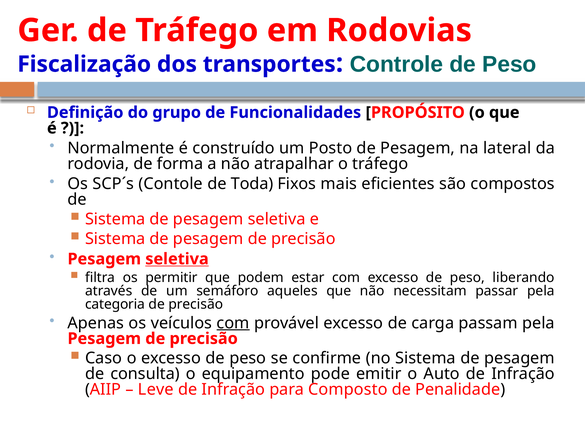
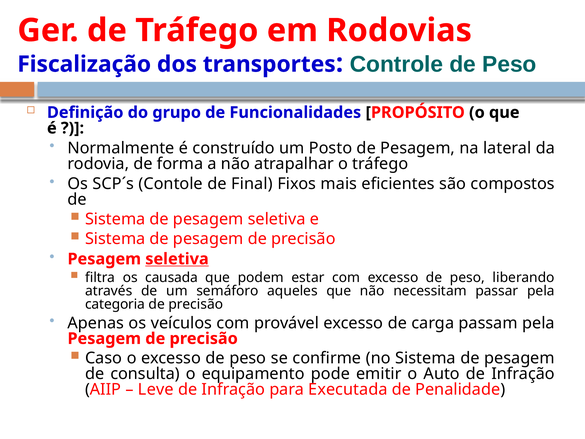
Toda: Toda -> Final
permitir: permitir -> causada
com at (233, 323) underline: present -> none
Composto: Composto -> Executada
